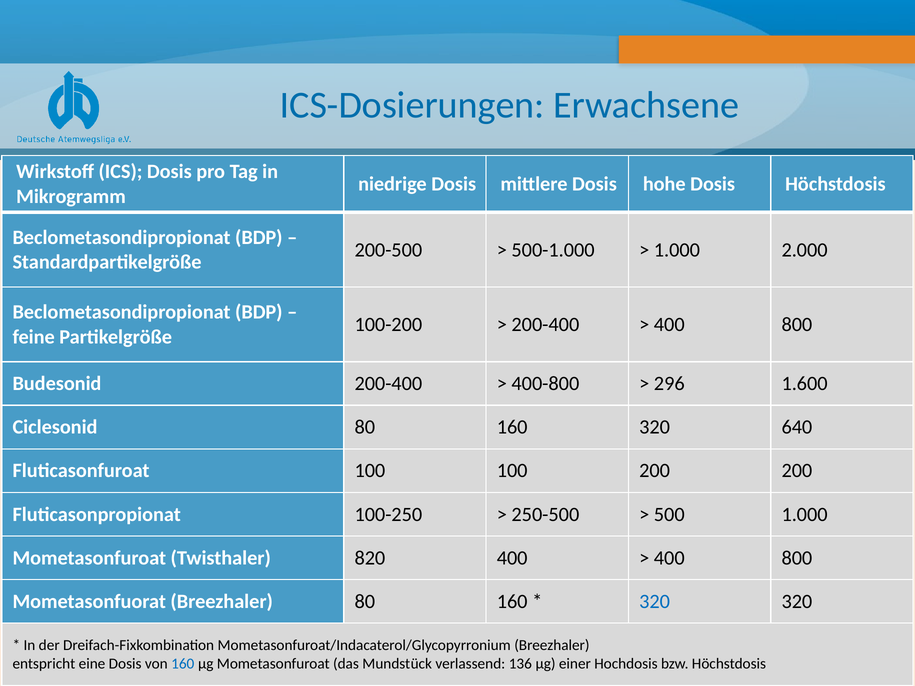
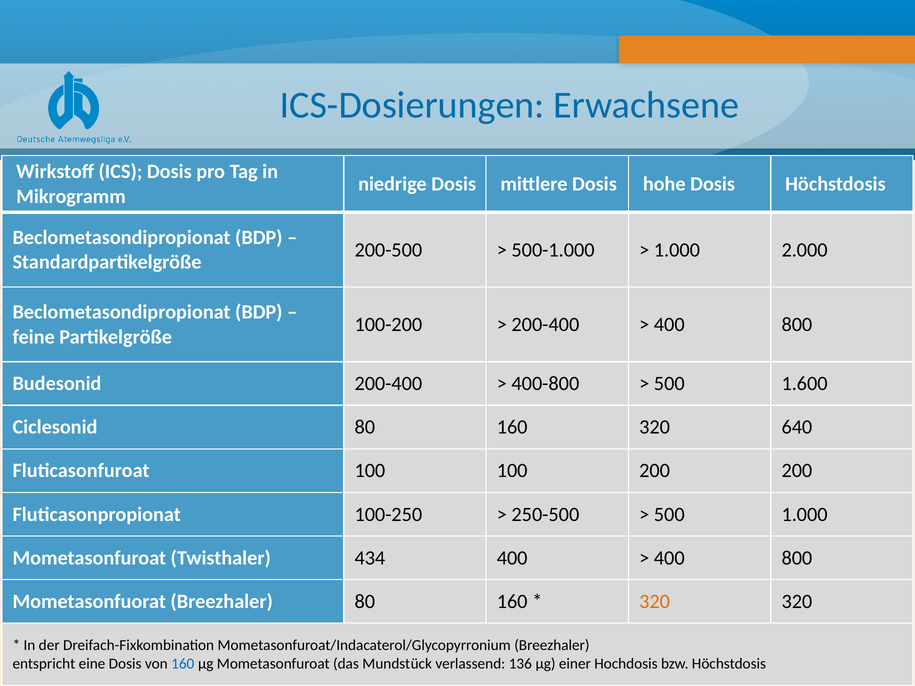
296 at (669, 384): 296 -> 500
820: 820 -> 434
320 at (655, 602) colour: blue -> orange
